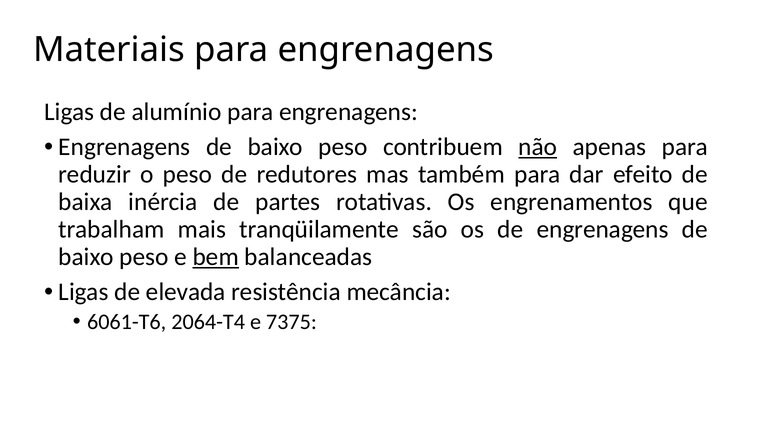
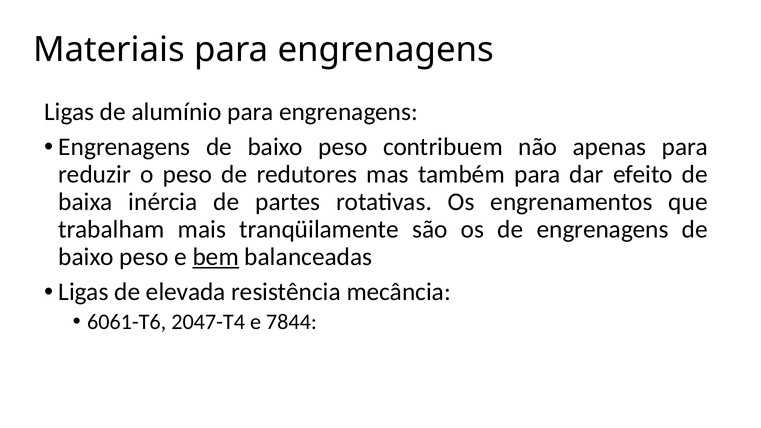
não underline: present -> none
2064-T4: 2064-T4 -> 2047-T4
7375: 7375 -> 7844
